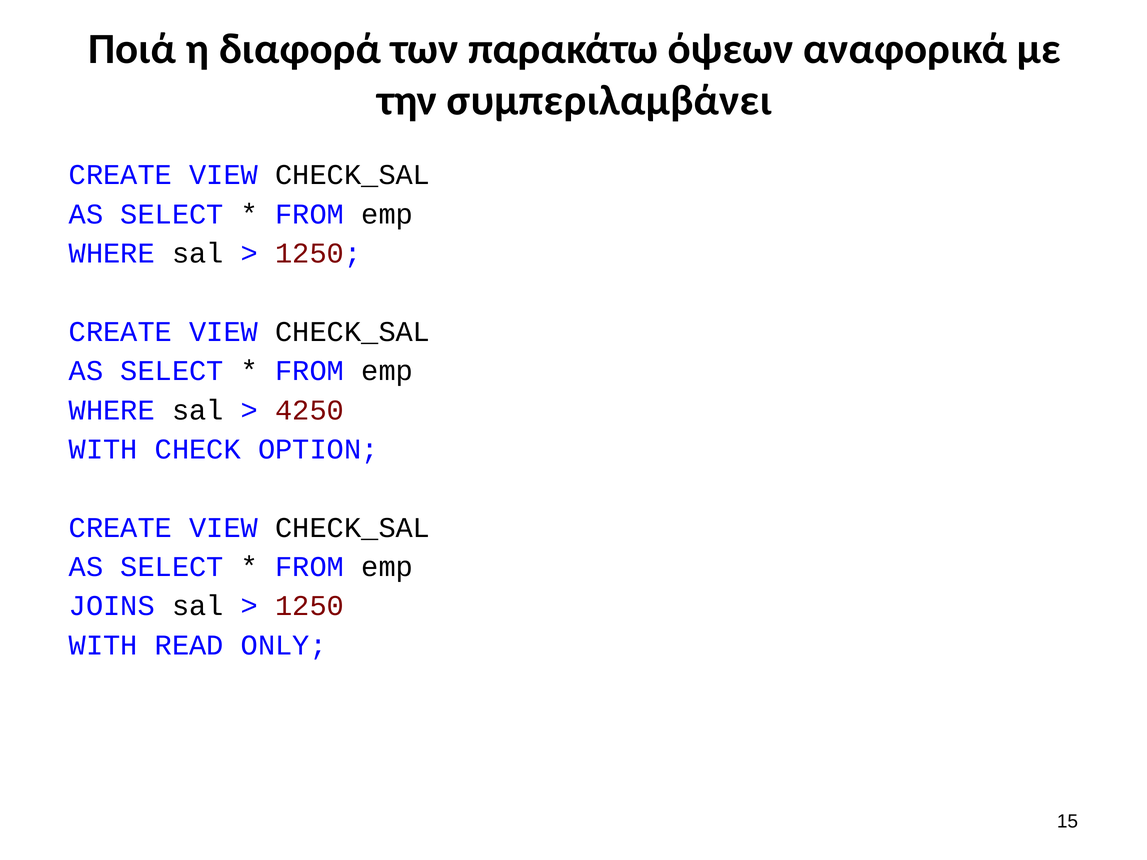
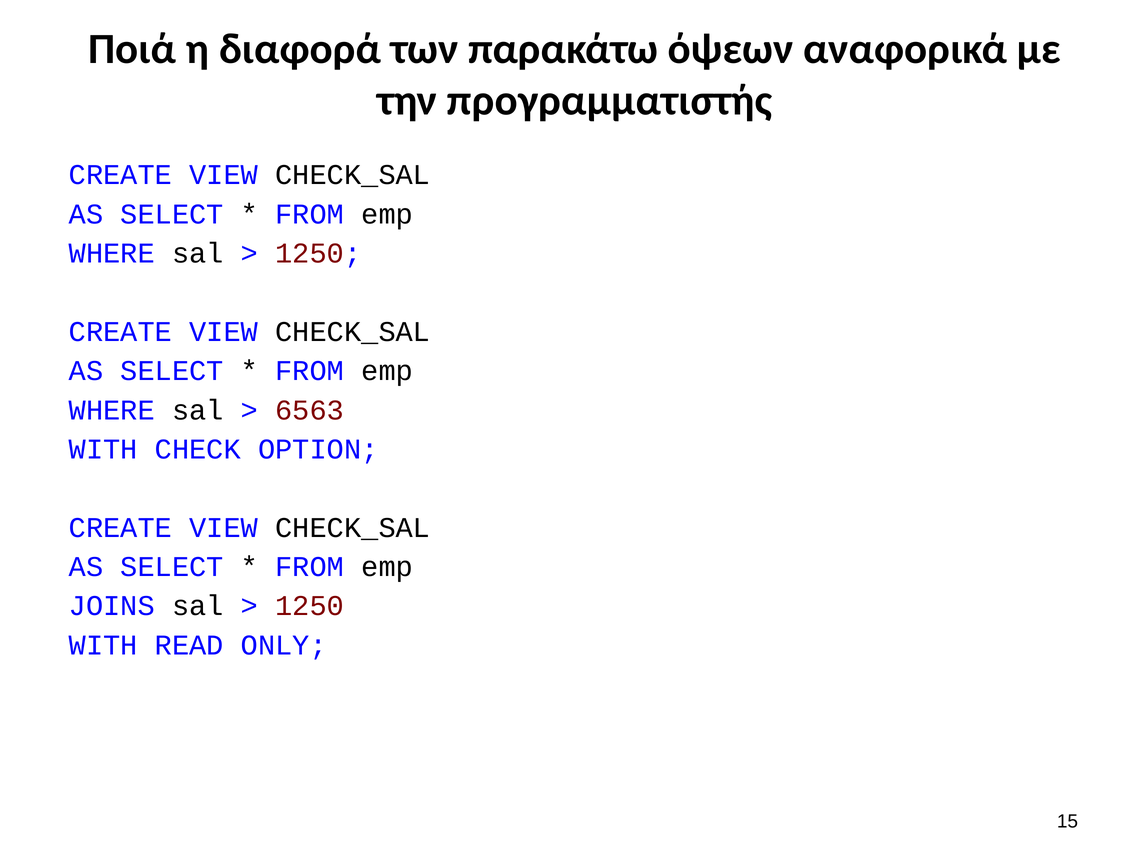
συμπεριλαμβάνει: συμπεριλαμβάνει -> προγραμματιστής
4250: 4250 -> 6563
